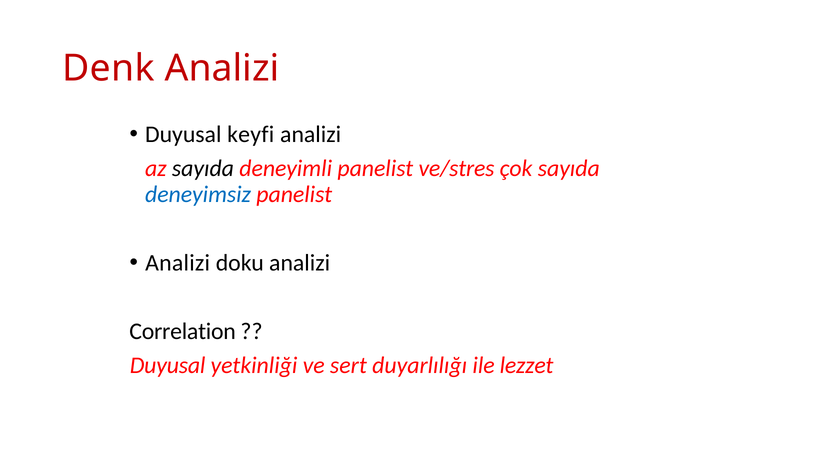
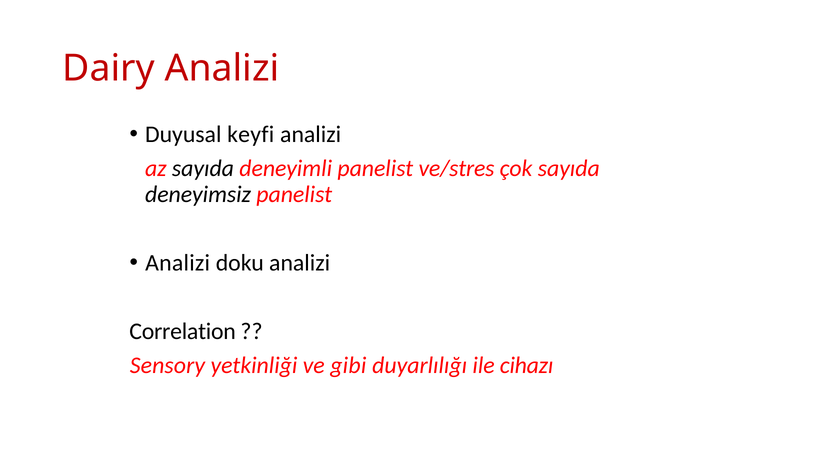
Denk: Denk -> Dairy
deneyimsiz colour: blue -> black
Duyusal at (168, 365): Duyusal -> Sensory
sert: sert -> gibi
lezzet: lezzet -> cihazı
